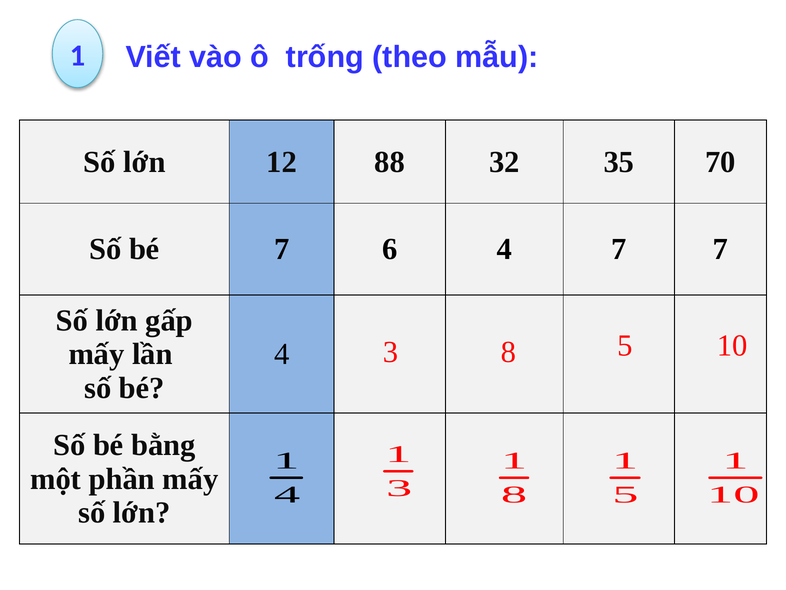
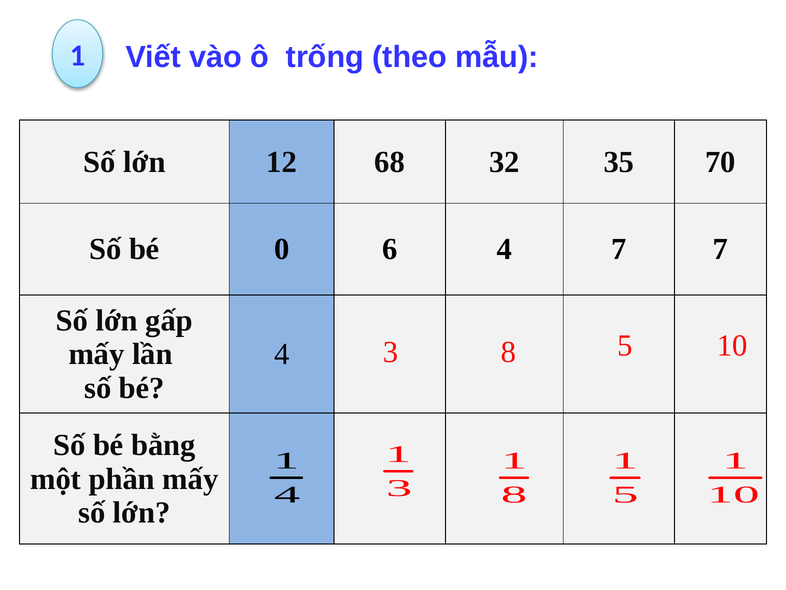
88: 88 -> 68
bé 7: 7 -> 0
